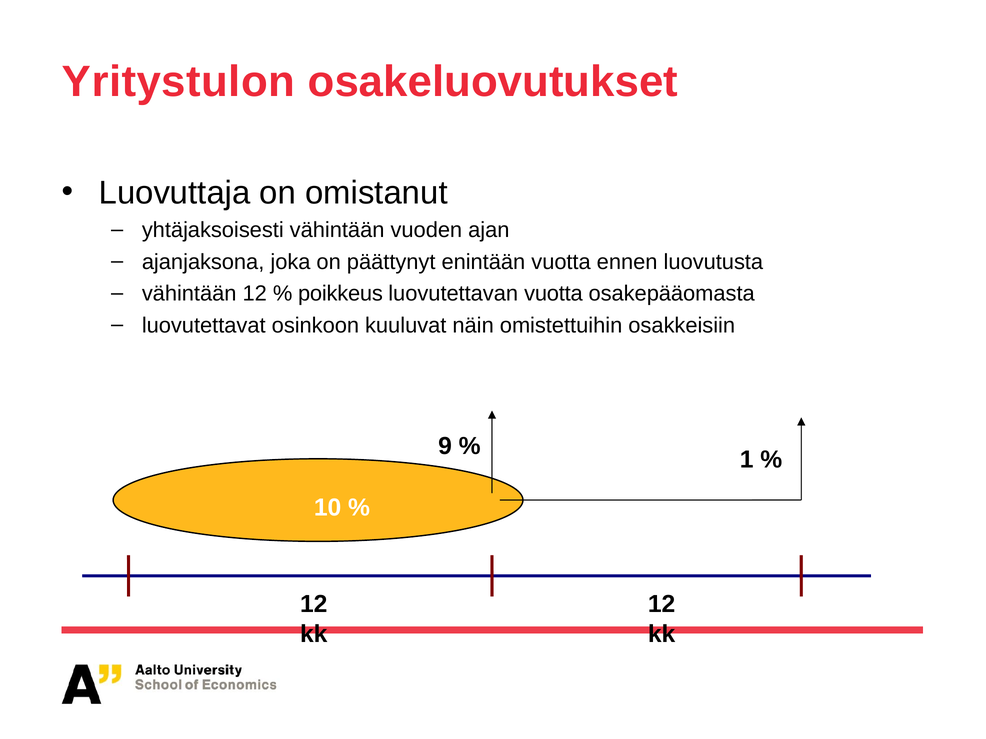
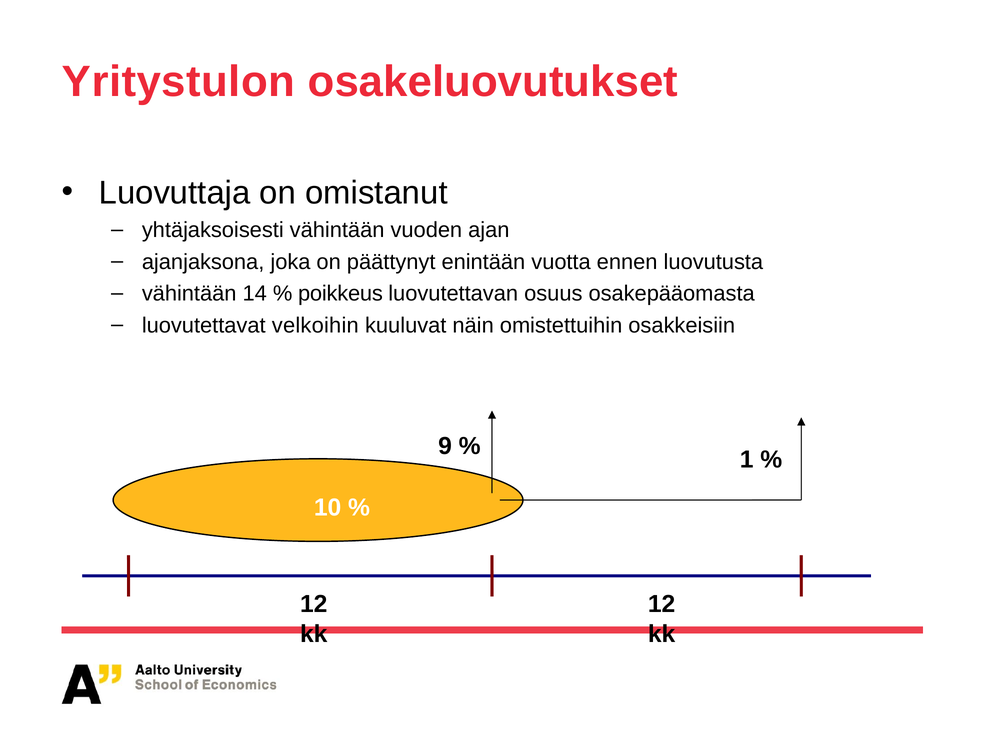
vähintään 12: 12 -> 14
luovutettavan vuotta: vuotta -> osuus
osinkoon: osinkoon -> velkoihin
